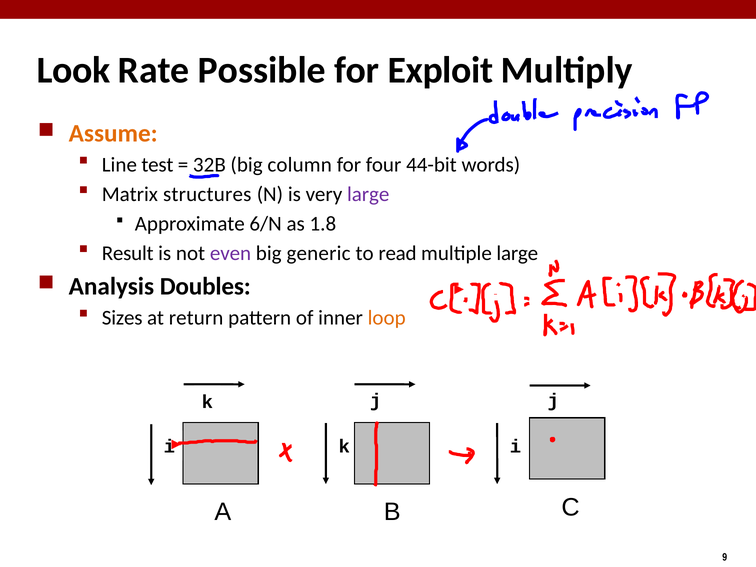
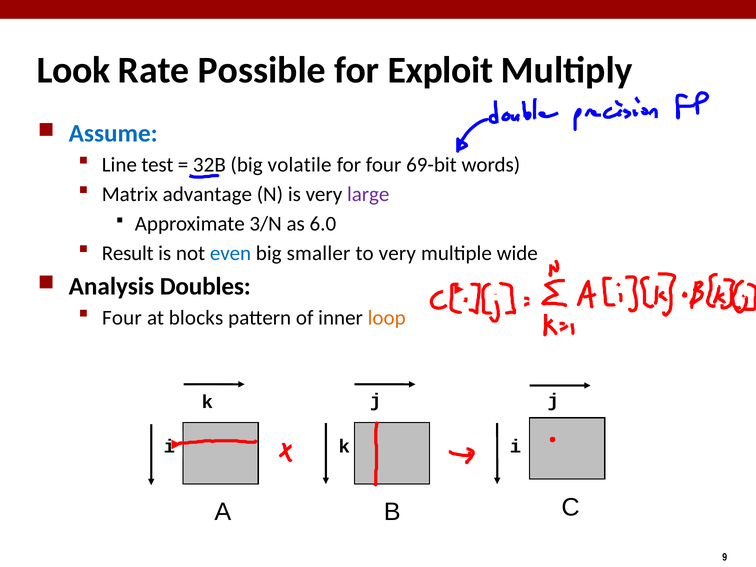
Assume colour: orange -> blue
column: column -> volatile
44-bit: 44-bit -> 69-bit
structures: structures -> advantage
6/N: 6/N -> 3/N
1.8: 1.8 -> 6.0
even colour: purple -> blue
generic: generic -> smaller
to read: read -> very
multiple large: large -> wide
Sizes at (122, 318): Sizes -> Four
return: return -> blocks
